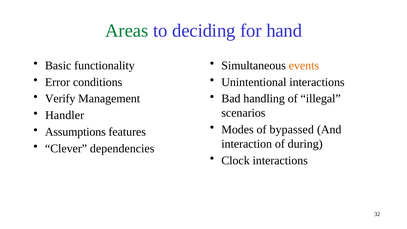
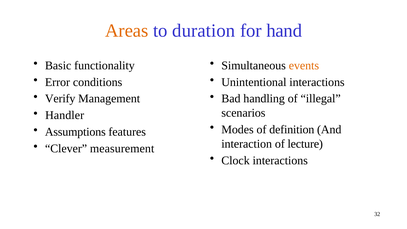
Areas colour: green -> orange
deciding: deciding -> duration
bypassed: bypassed -> definition
during: during -> lecture
dependencies: dependencies -> measurement
